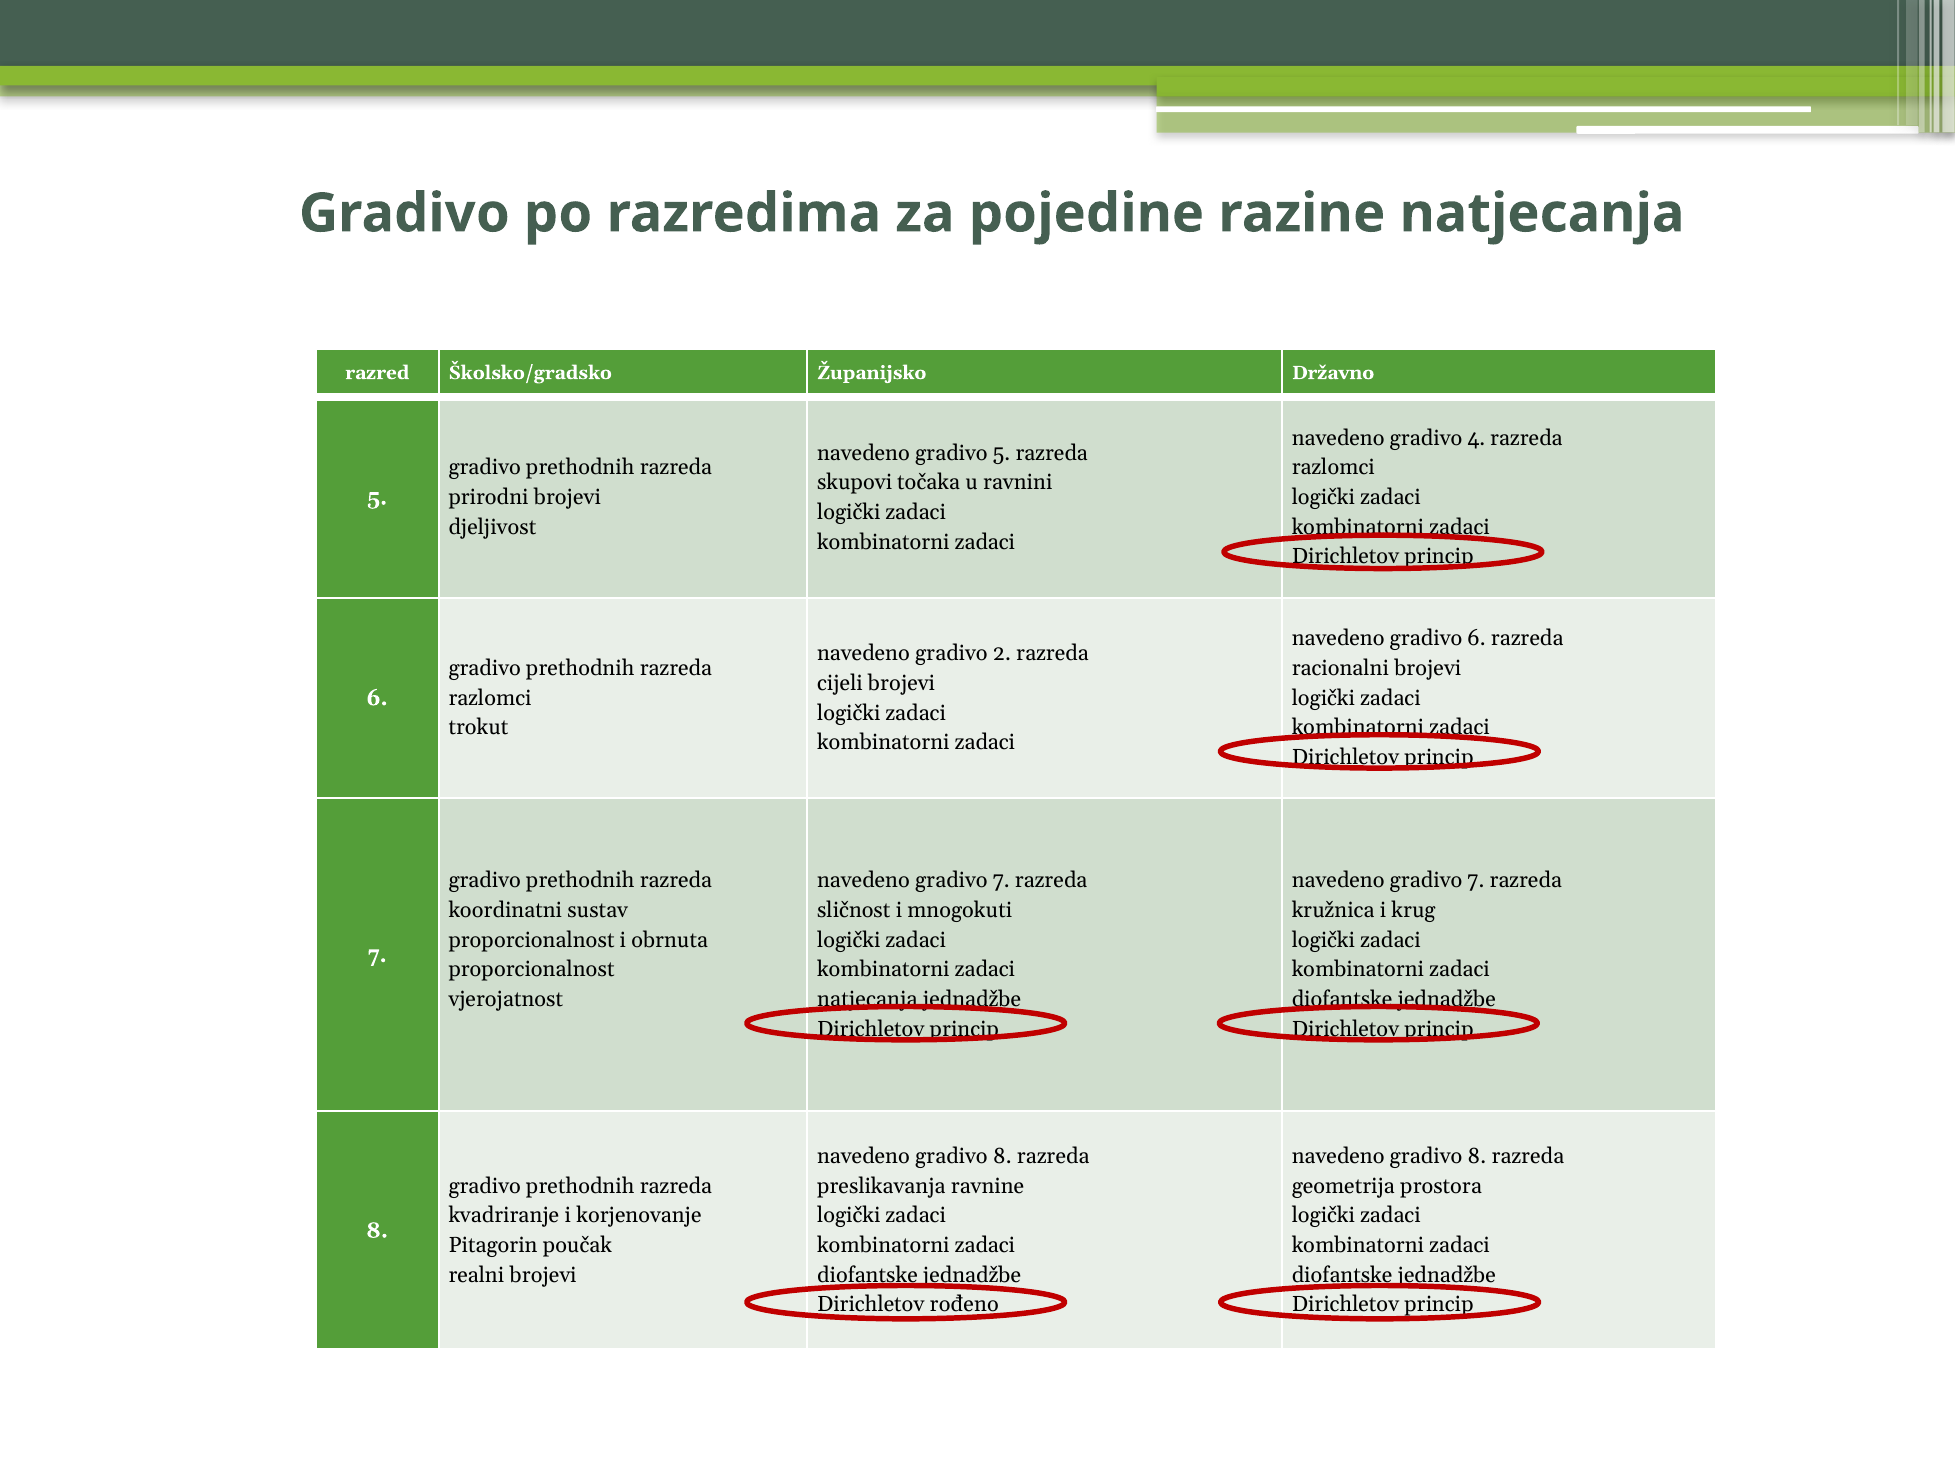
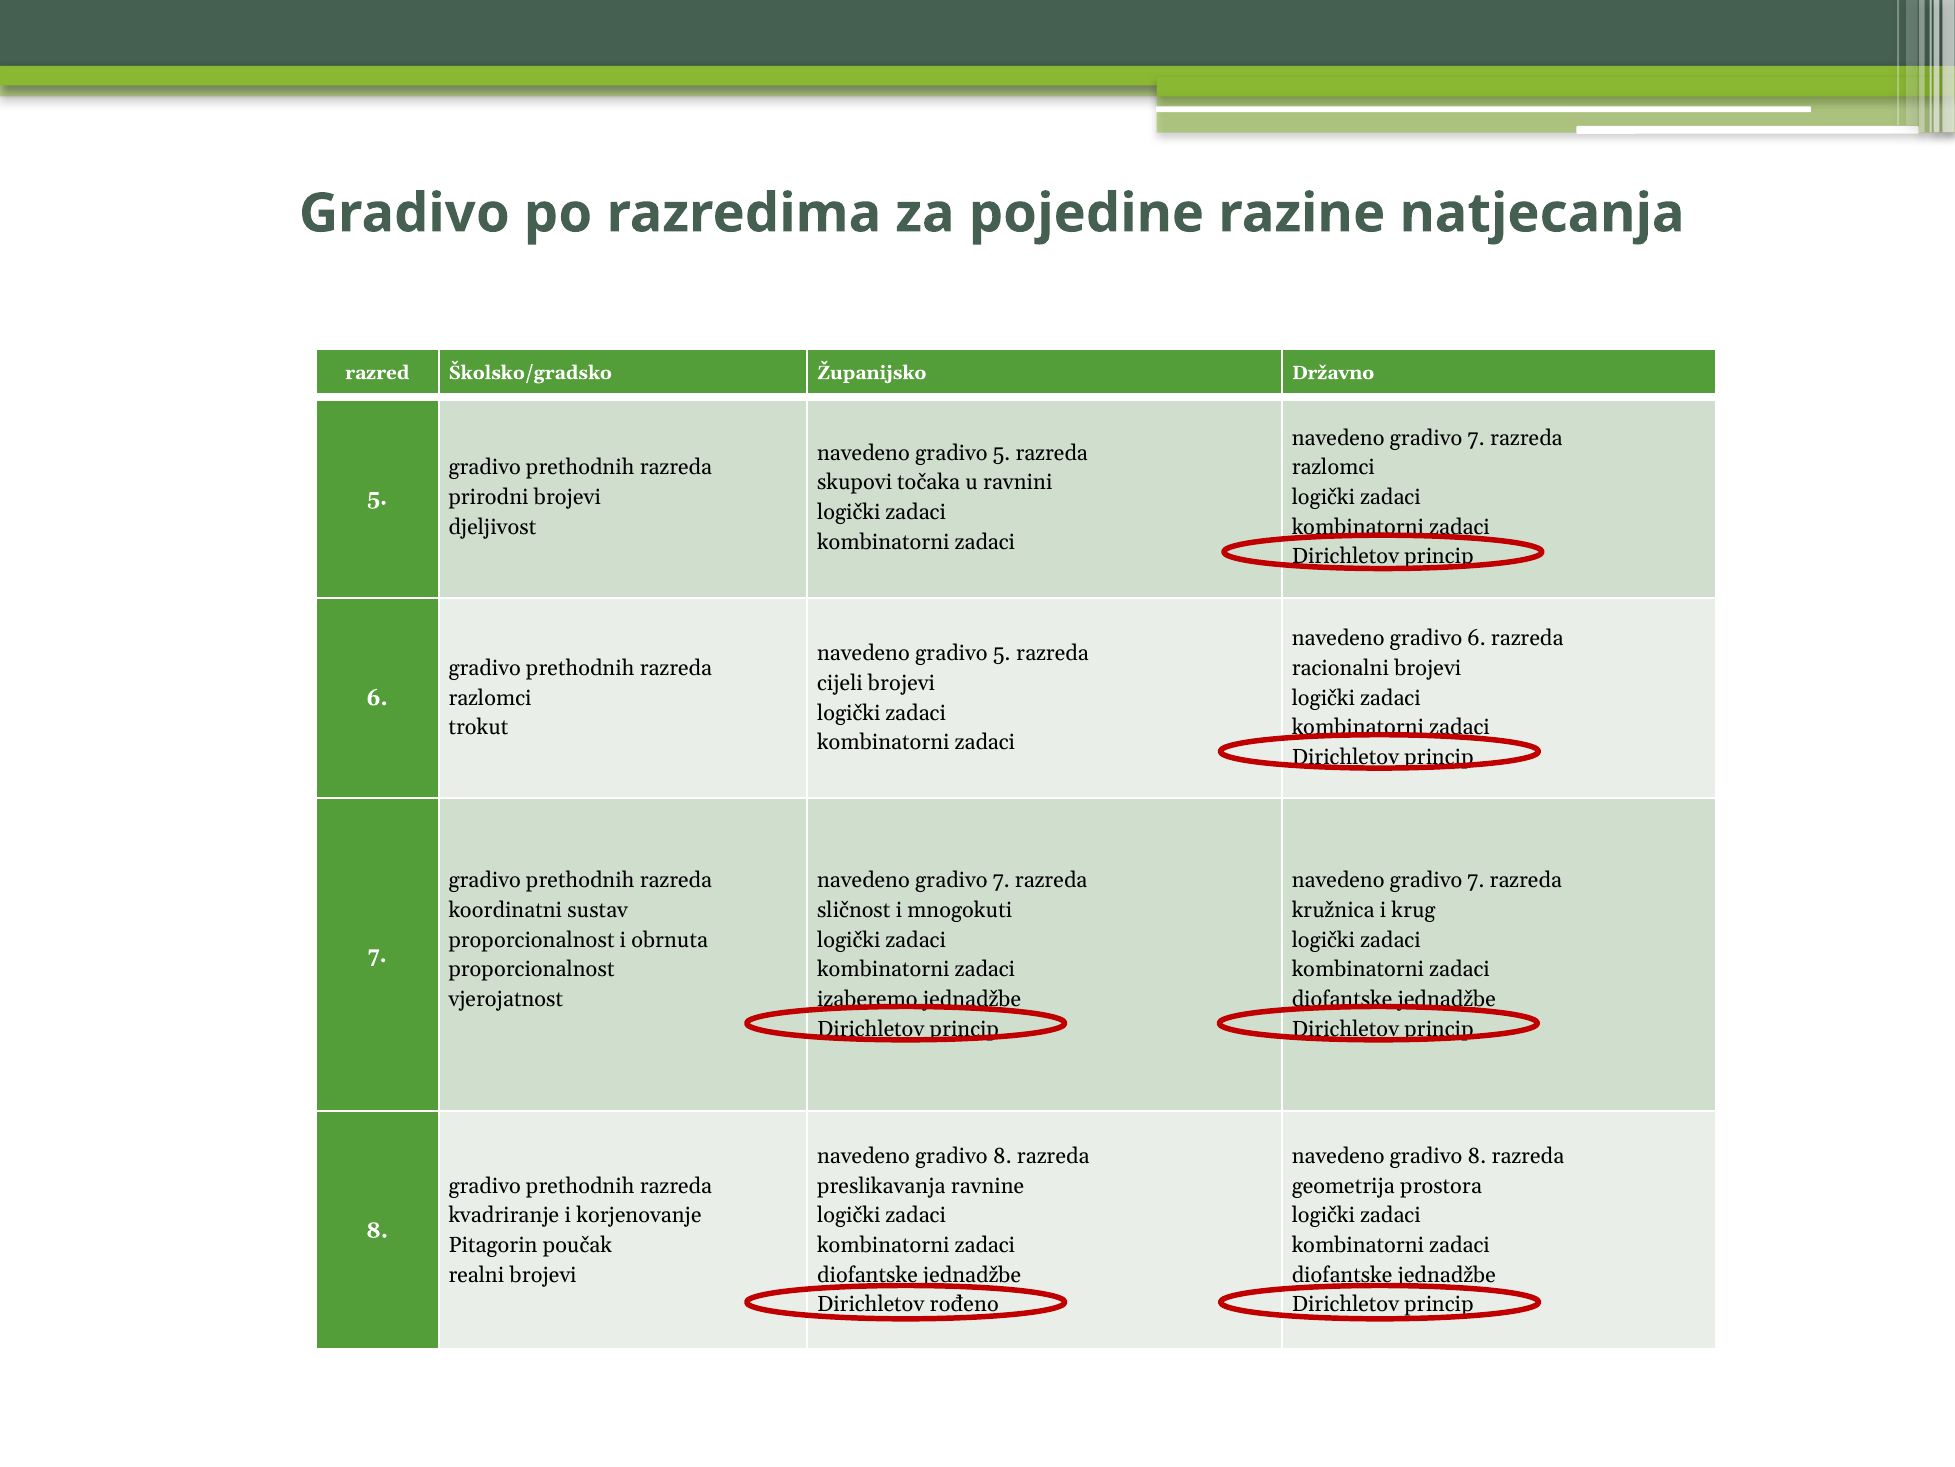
4 at (1476, 438): 4 -> 7
2 at (1002, 653): 2 -> 5
natjecanja at (867, 999): natjecanja -> izaberemo
